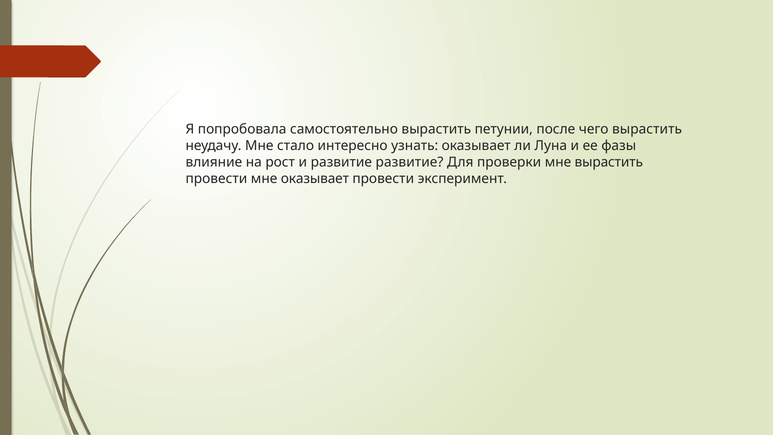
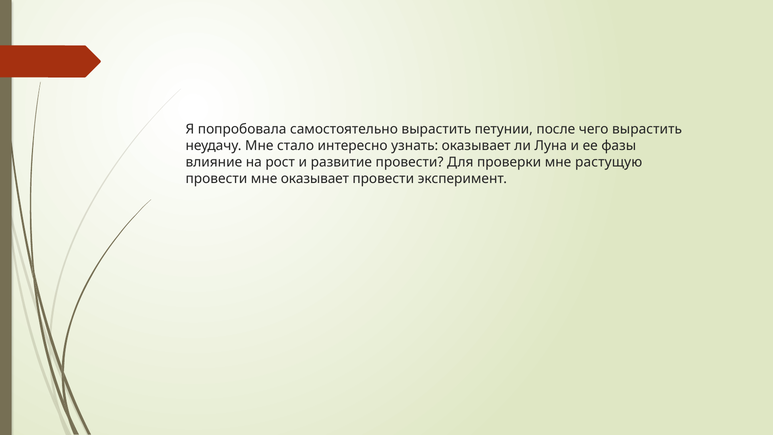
развитие развитие: развитие -> провести
мне вырастить: вырастить -> растущую
